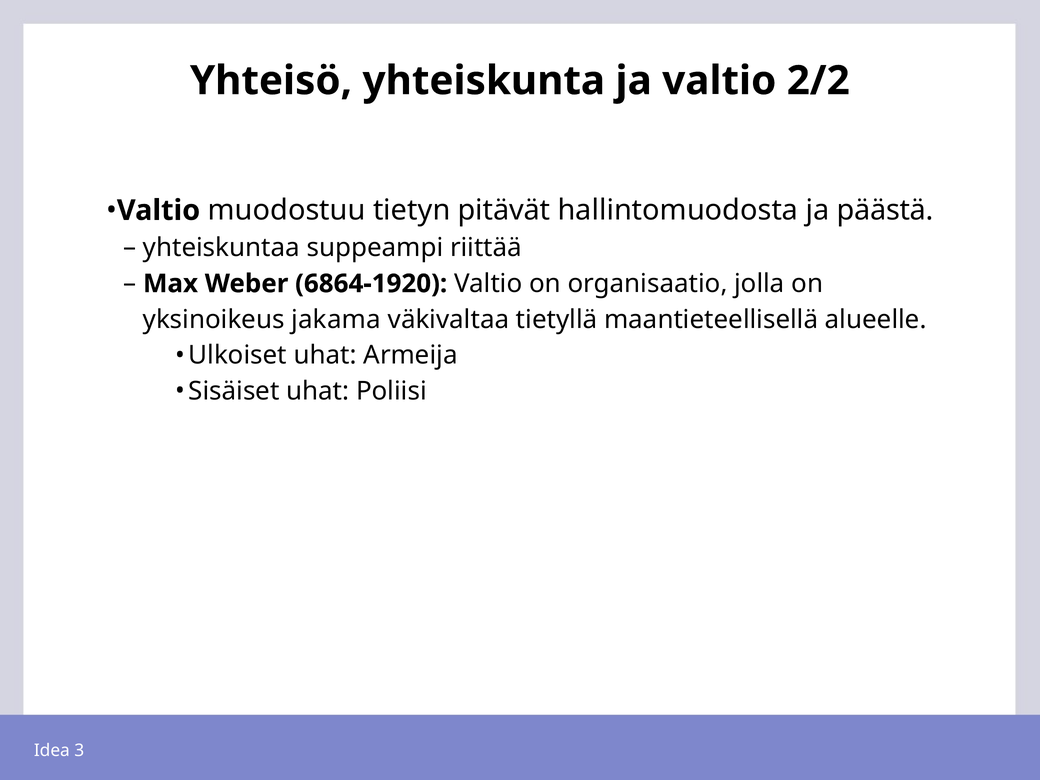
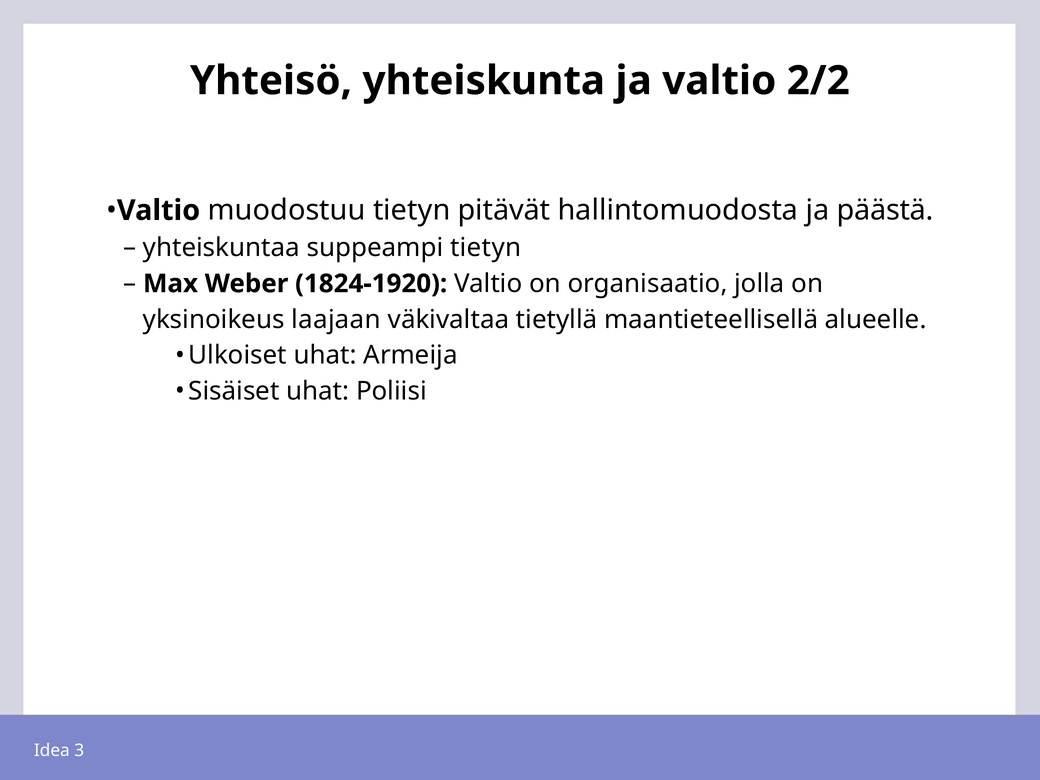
suppeampi riittää: riittää -> tietyn
6864-1920: 6864-1920 -> 1824-1920
jakama: jakama -> laajaan
